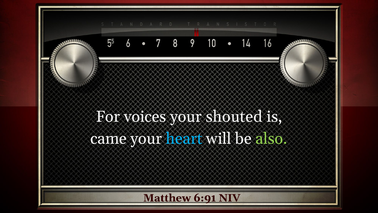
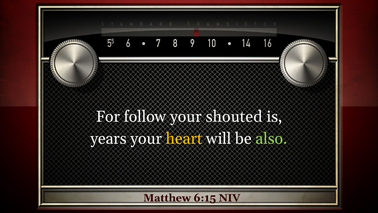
voices: voices -> follow
came: came -> years
heart colour: light blue -> yellow
6:91: 6:91 -> 6:15
